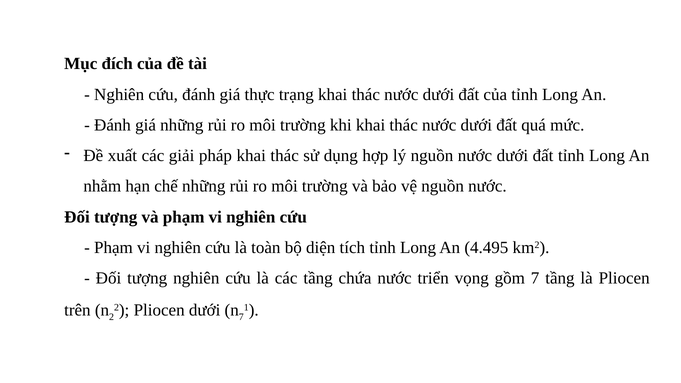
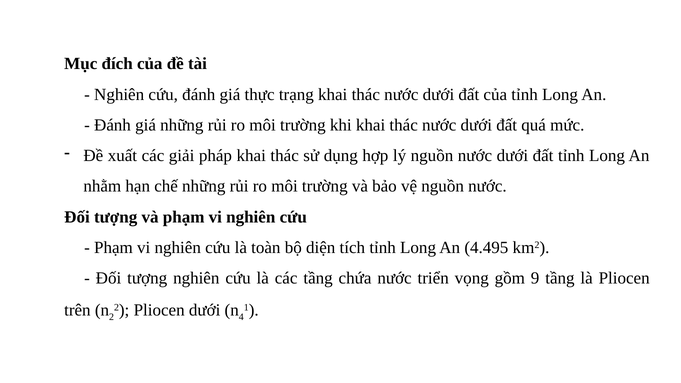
gồm 7: 7 -> 9
7 at (241, 317): 7 -> 4
